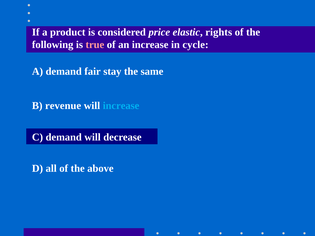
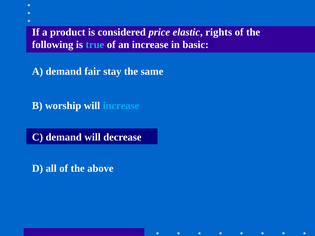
true colour: pink -> light blue
cycle: cycle -> basic
revenue: revenue -> worship
